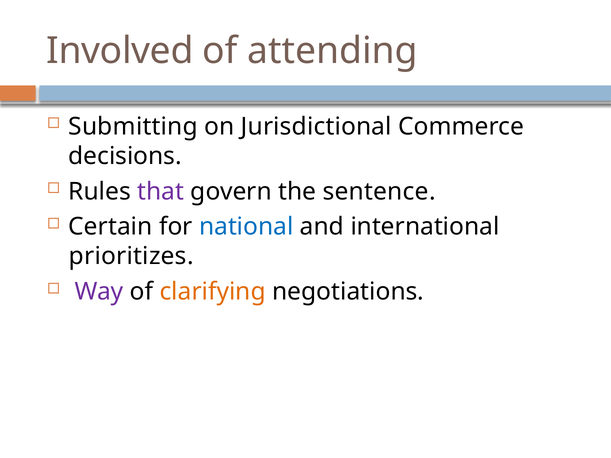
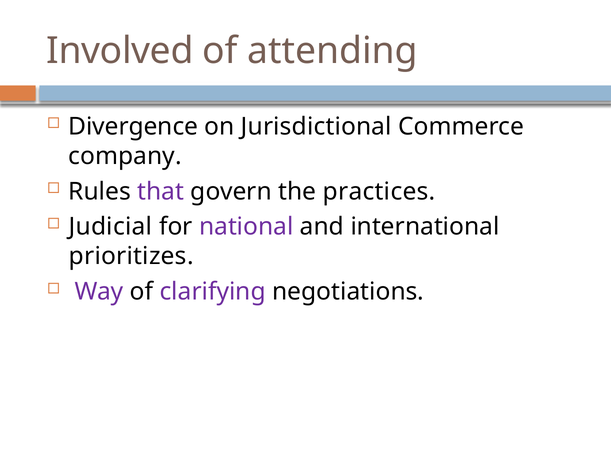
Submitting: Submitting -> Divergence
decisions: decisions -> company
sentence: sentence -> practices
Certain: Certain -> Judicial
national colour: blue -> purple
clarifying colour: orange -> purple
